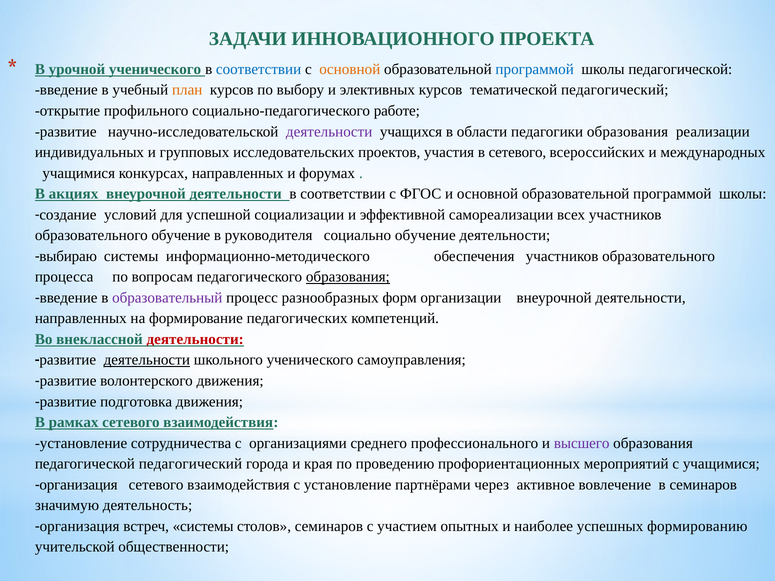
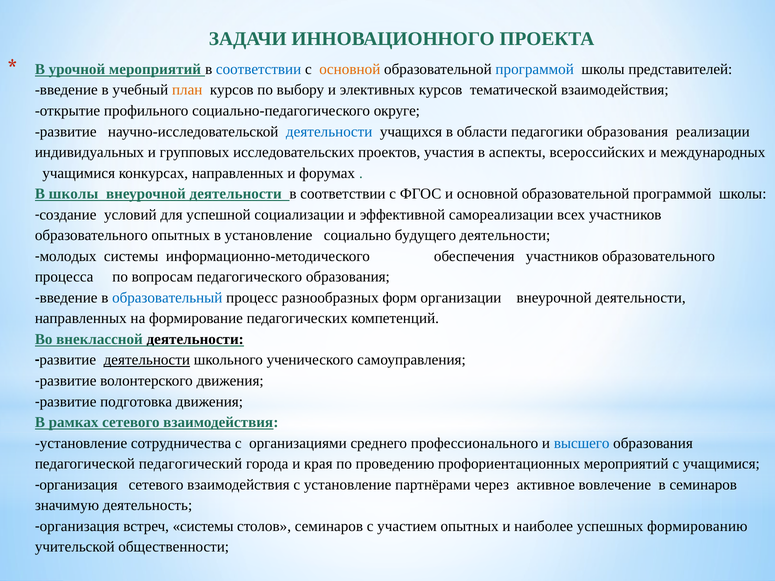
урочной ученического: ученического -> мероприятий
школы педагогической: педагогической -> представителей
тематической педагогический: педагогический -> взаимодействия
работе: работе -> округе
деятельности at (329, 132) colour: purple -> blue
в сетевого: сетевого -> аспекты
В акциях: акциях -> школы
образовательного обучение: обучение -> опытных
в руководителя: руководителя -> установление
социально обучение: обучение -> будущего
выбираю: выбираю -> молодых
образования at (348, 277) underline: present -> none
образовательный colour: purple -> blue
деятельности at (195, 339) colour: red -> black
высшего colour: purple -> blue
